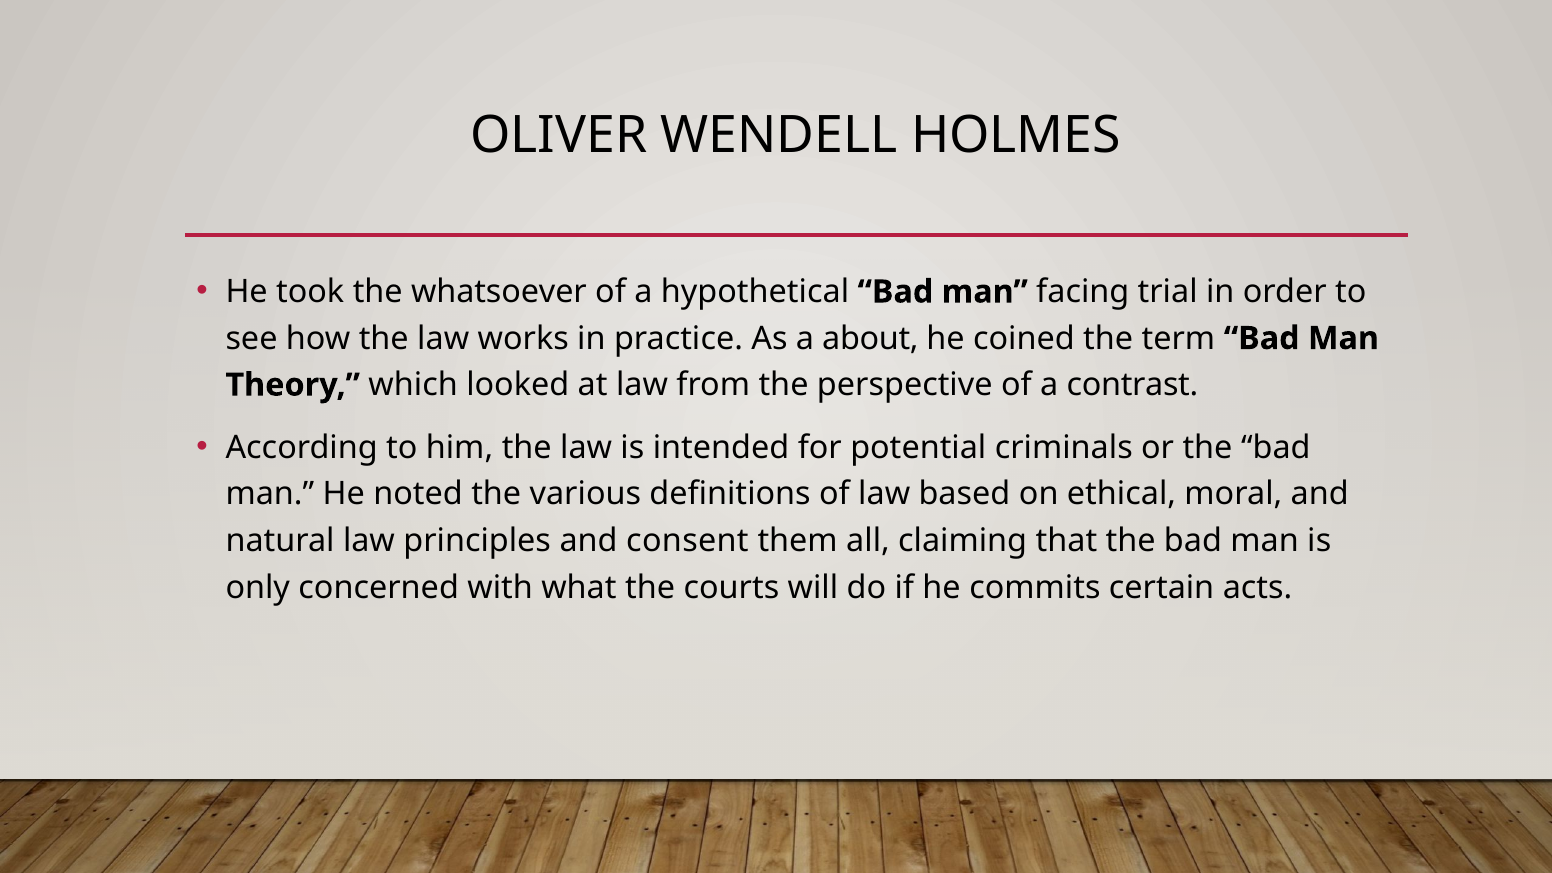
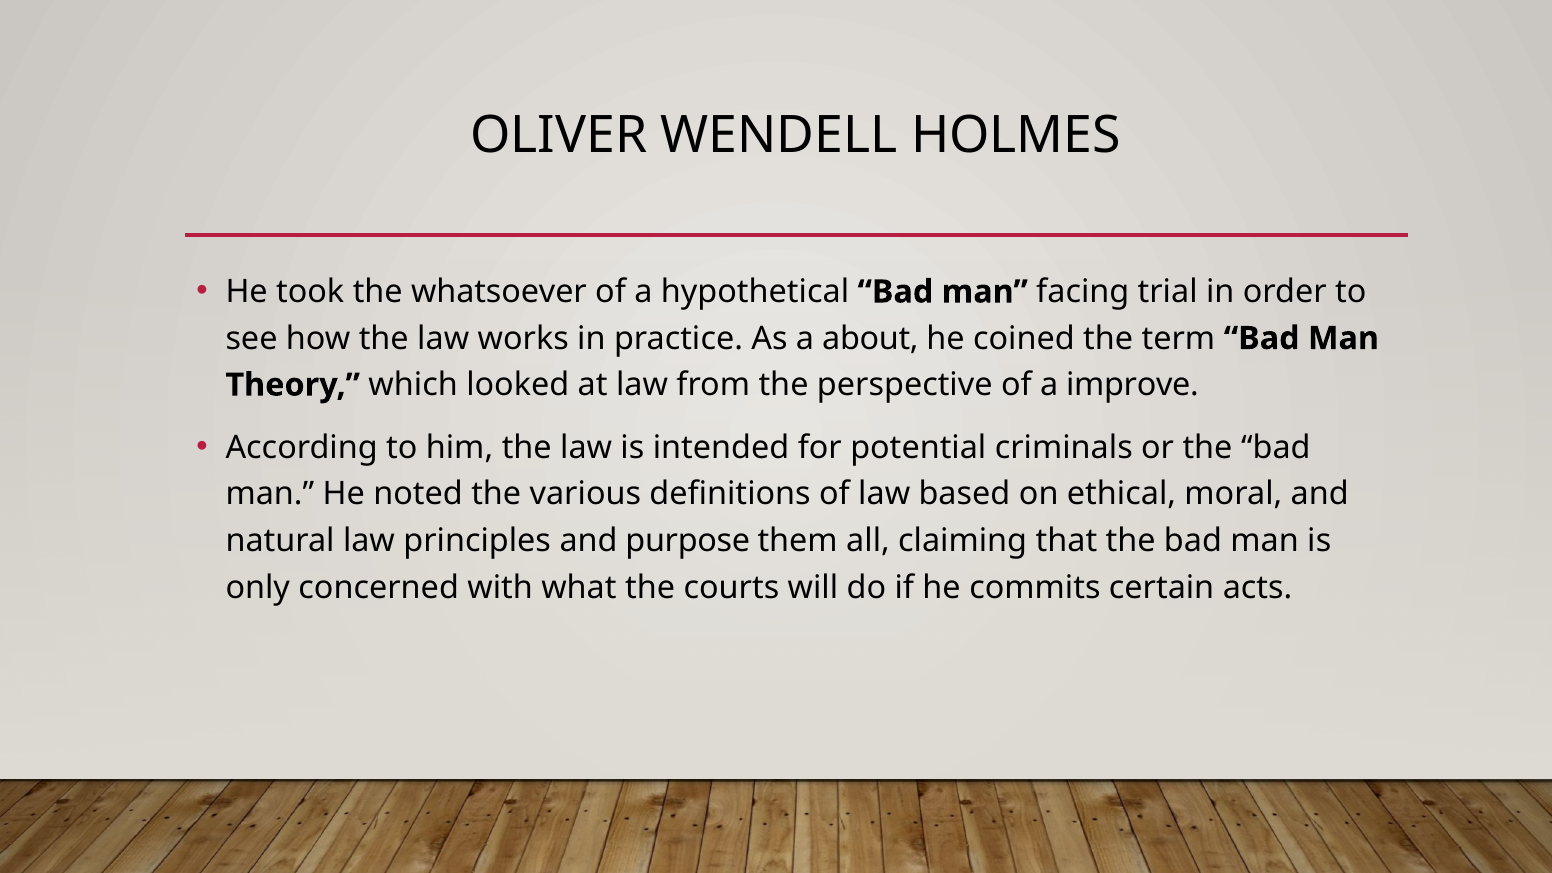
contrast: contrast -> improve
consent: consent -> purpose
